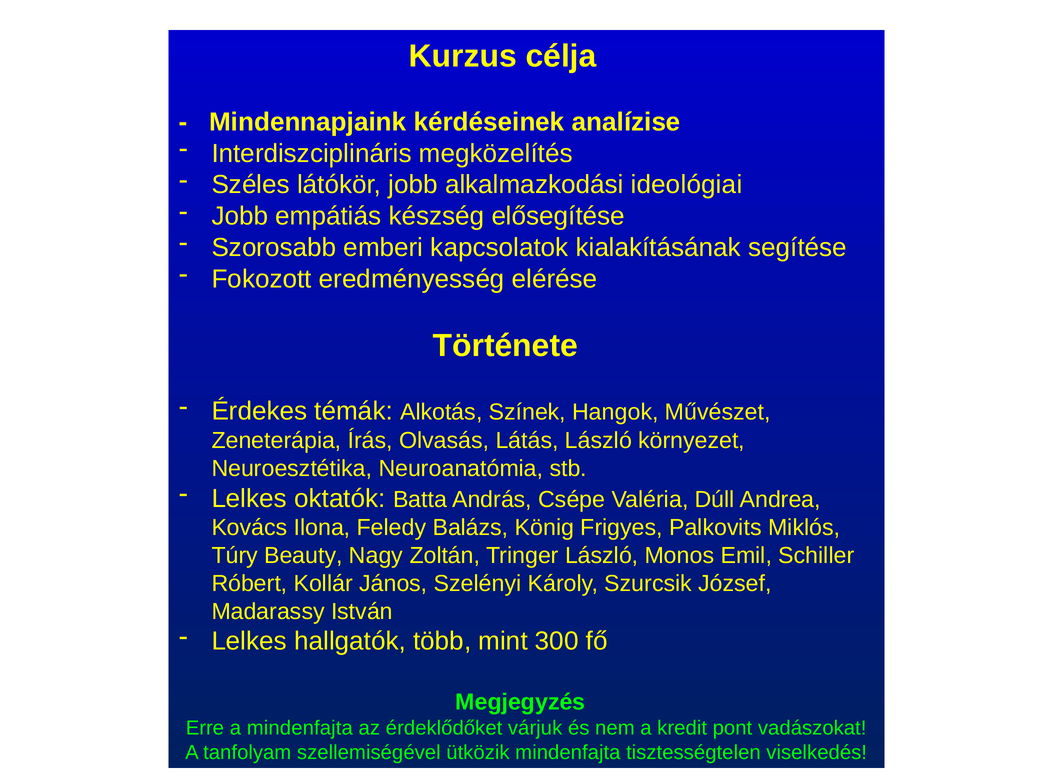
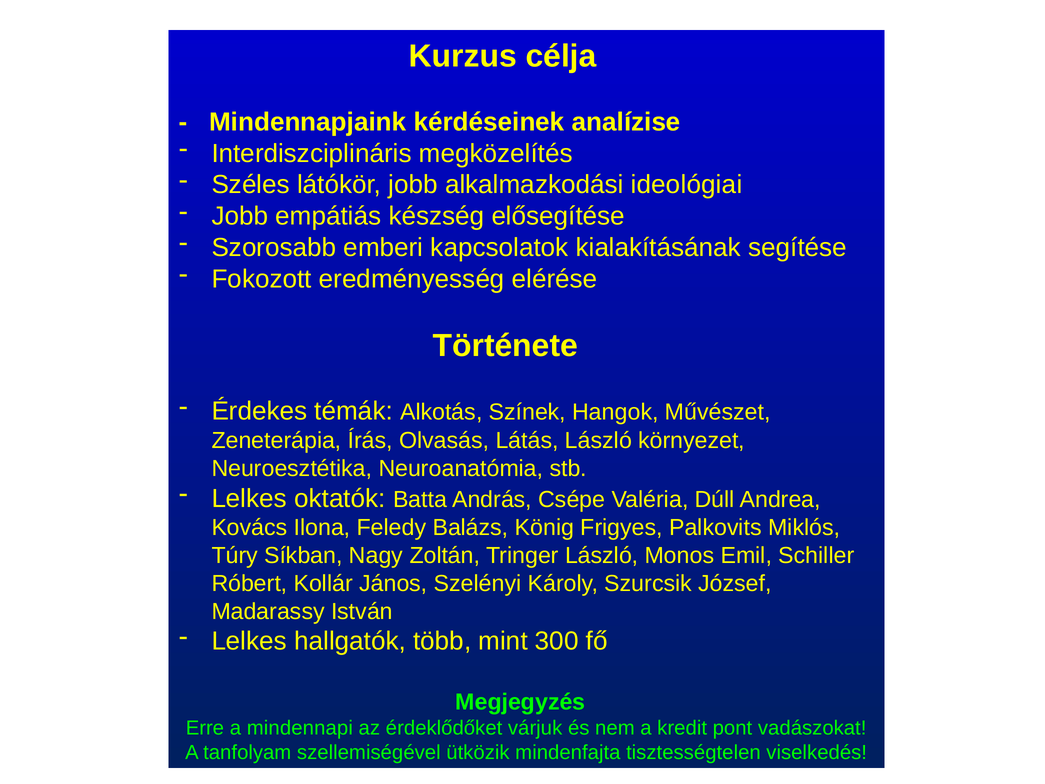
Beauty: Beauty -> Síkban
a mindenfajta: mindenfajta -> mindennapi
